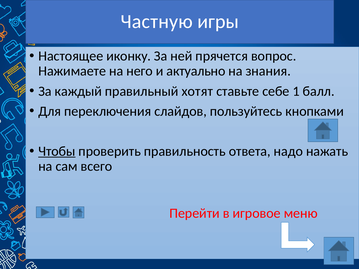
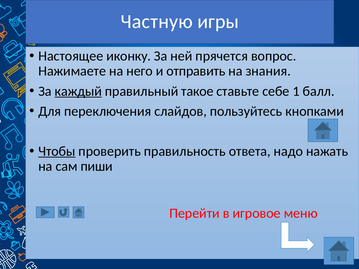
актуально: актуально -> отправить
каждый underline: none -> present
хотят: хотят -> такое
всего: всего -> пиши
